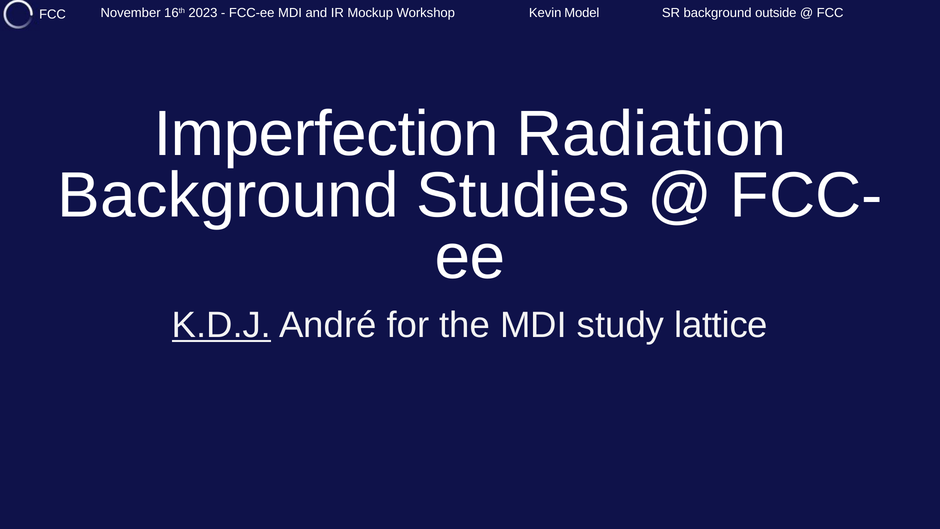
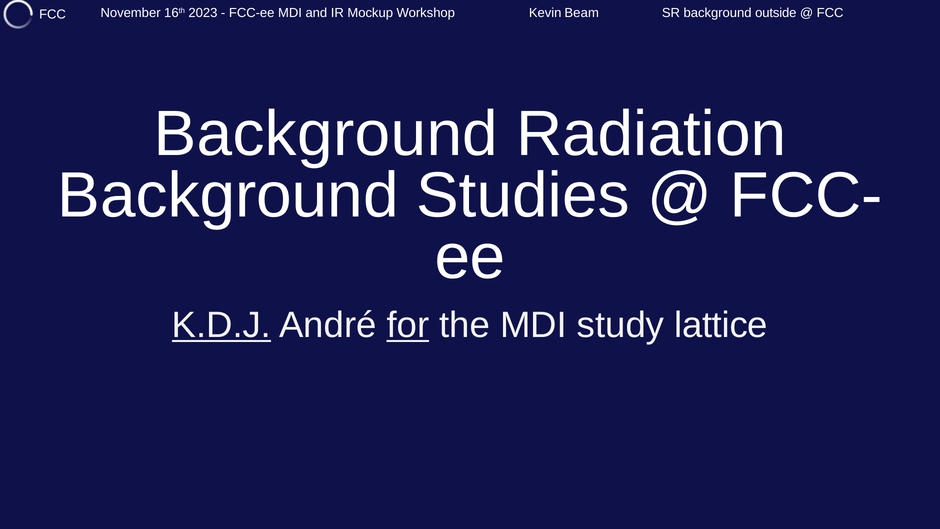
Model: Model -> Beam
Imperfection at (326, 134): Imperfection -> Background
for underline: none -> present
